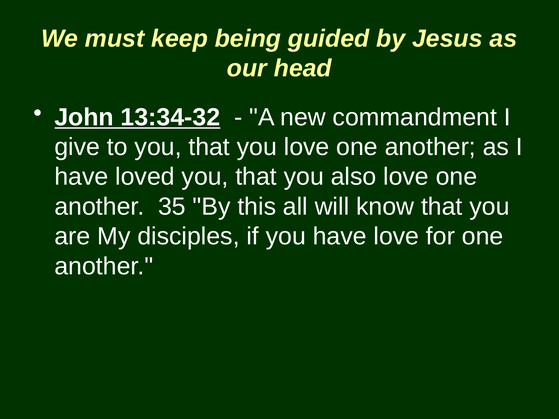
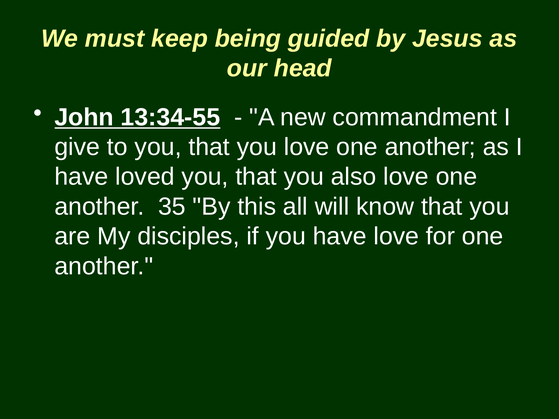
13:34-32: 13:34-32 -> 13:34-55
